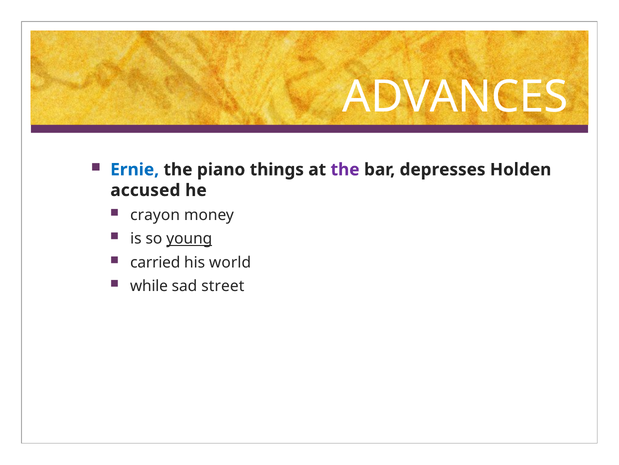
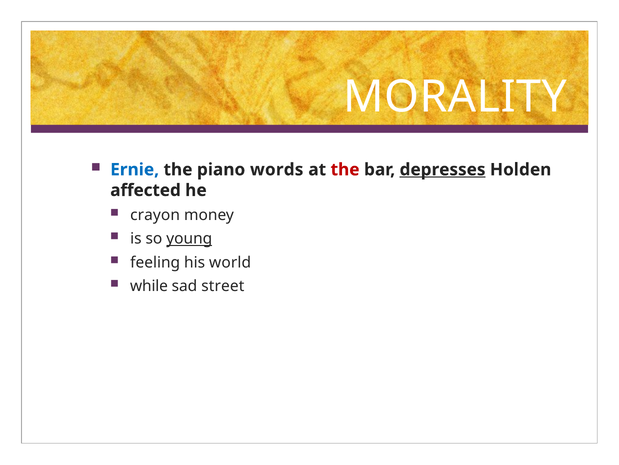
ADVANCES: ADVANCES -> MORALITY
things: things -> words
the at (345, 169) colour: purple -> red
depresses underline: none -> present
accused: accused -> affected
carried: carried -> feeling
